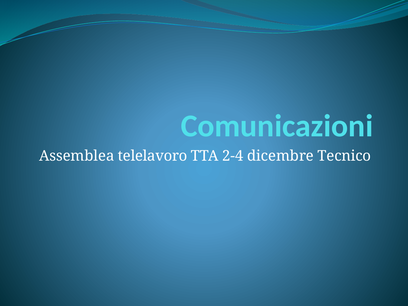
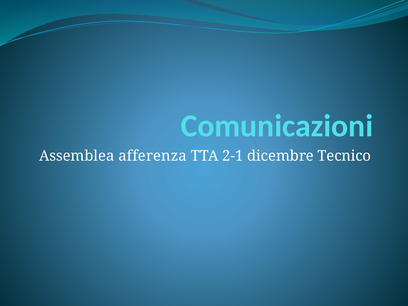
telelavoro: telelavoro -> afferenza
2-4: 2-4 -> 2-1
